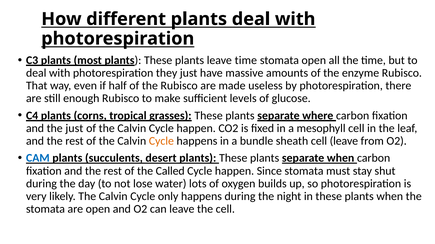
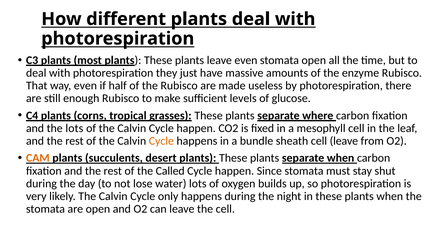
leave time: time -> even
the just: just -> lots
CAM colour: blue -> orange
